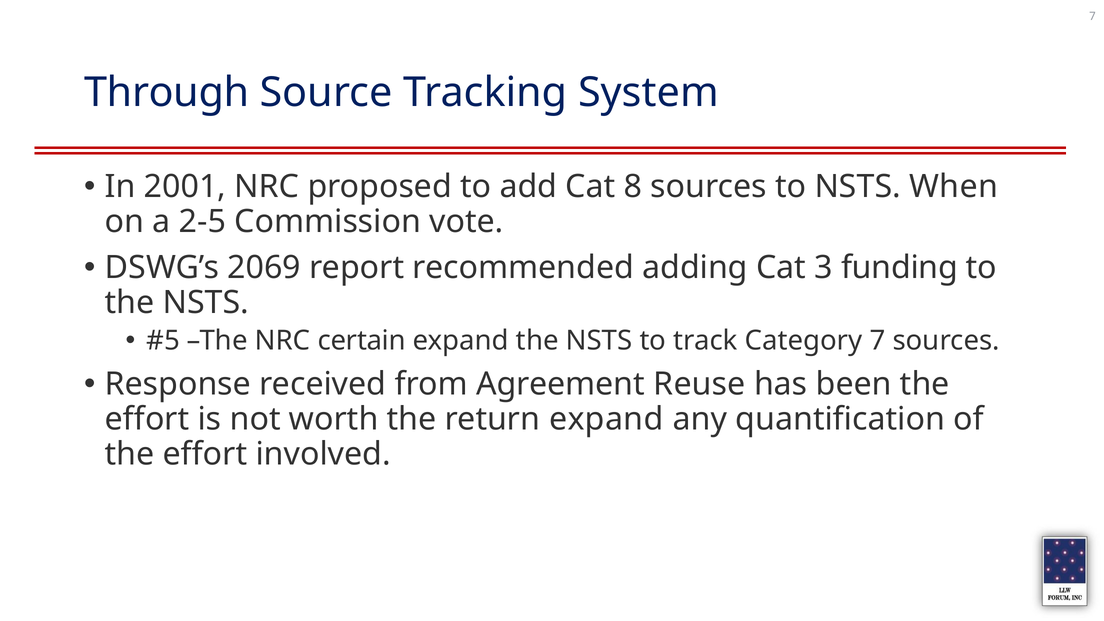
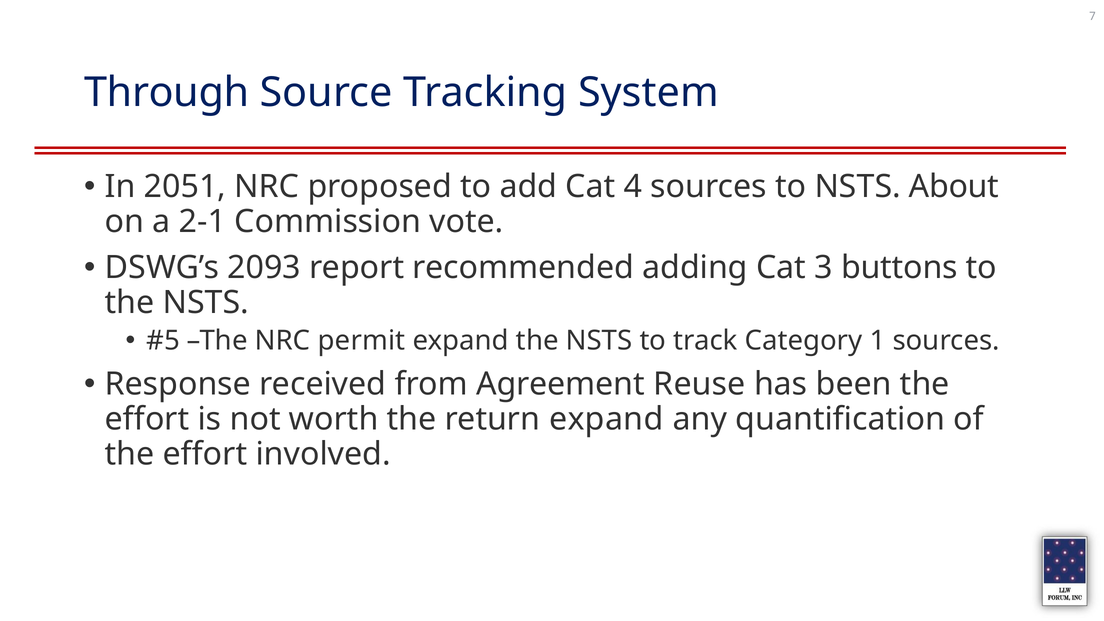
2001: 2001 -> 2051
8: 8 -> 4
When: When -> About
2-5: 2-5 -> 2-1
2069: 2069 -> 2093
funding: funding -> buttons
certain: certain -> permit
Category 7: 7 -> 1
